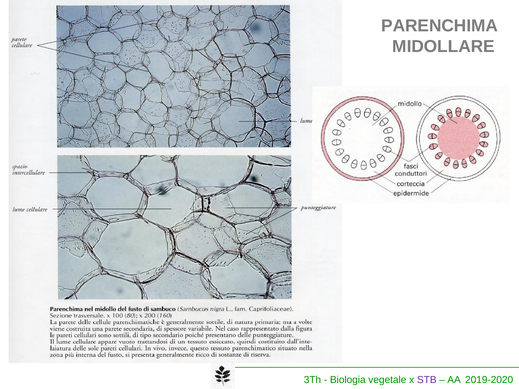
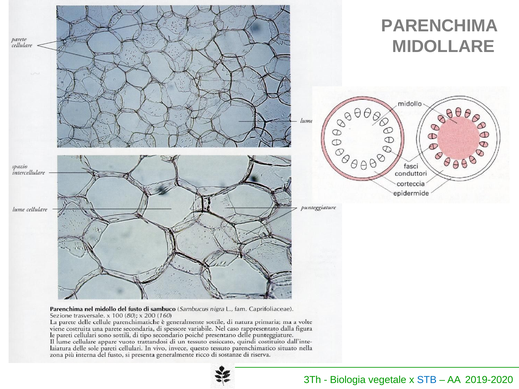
STB colour: purple -> blue
